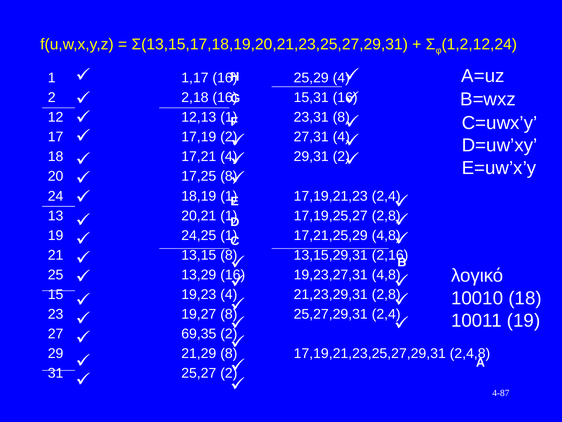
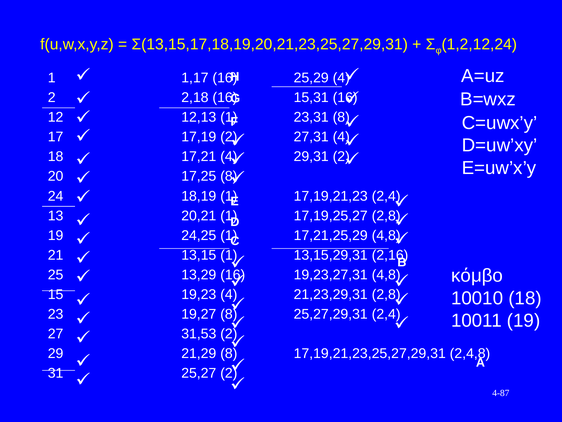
13,15 8: 8 -> 1
λογικό: λογικό -> κόμβο
69,35: 69,35 -> 31,53
